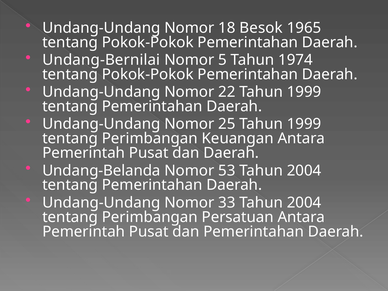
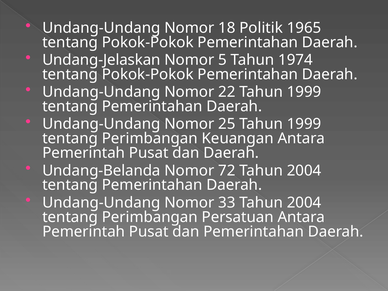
Besok: Besok -> Politik
Undang-Bernilai: Undang-Bernilai -> Undang-Jelaskan
53: 53 -> 72
